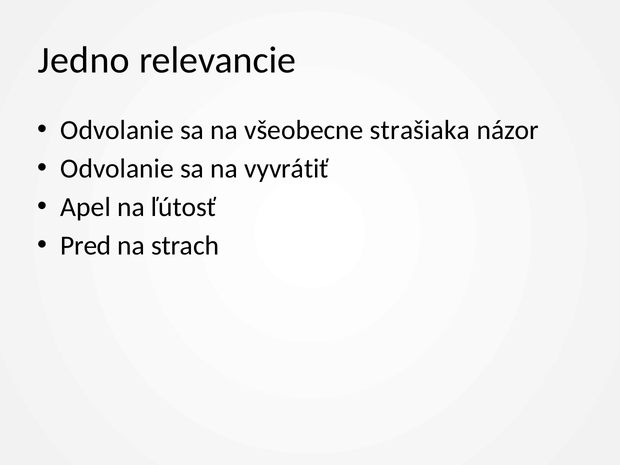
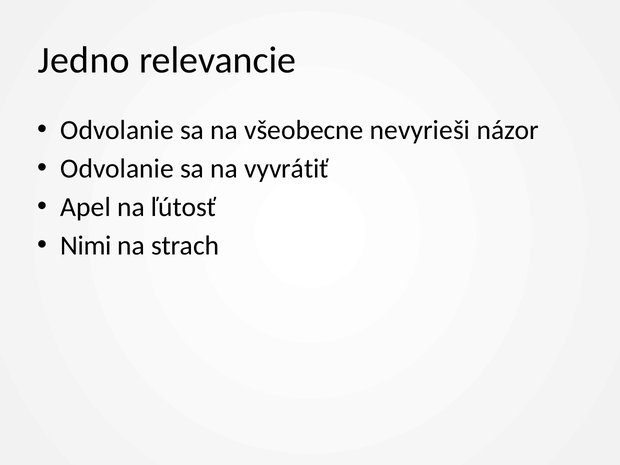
strašiaka: strašiaka -> nevyrieši
Pred: Pred -> Nimi
